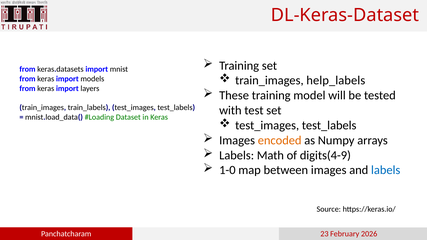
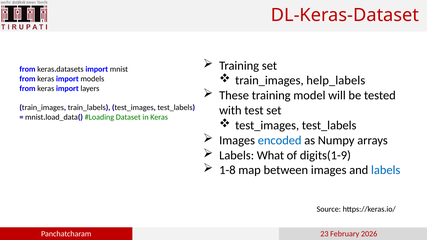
encoded colour: orange -> blue
Math: Math -> What
digits(4-9: digits(4-9 -> digits(1-9
1-0: 1-0 -> 1-8
